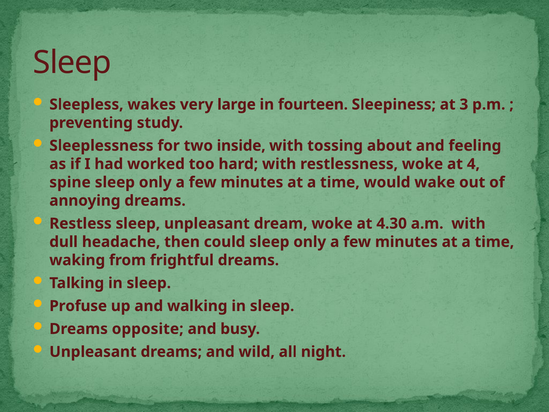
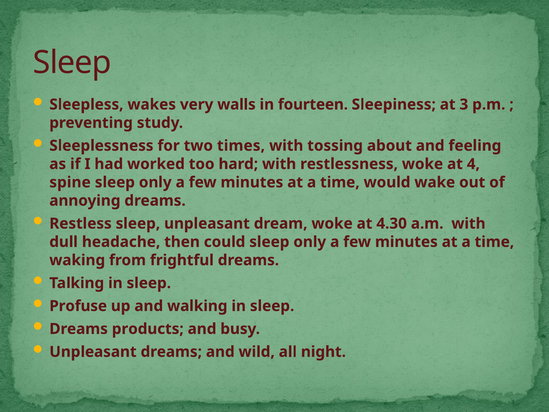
large: large -> walls
inside: inside -> times
opposite: opposite -> products
